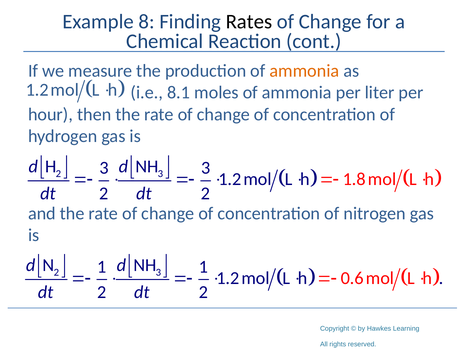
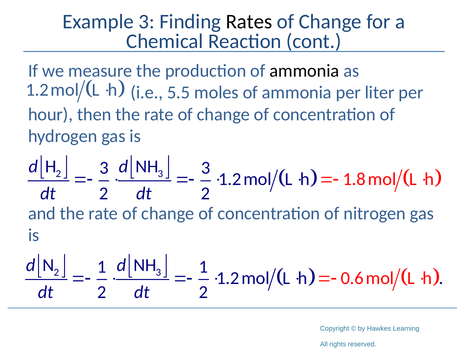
Example 8: 8 -> 3
ammonia at (304, 71) colour: orange -> black
8.1: 8.1 -> 5.5
